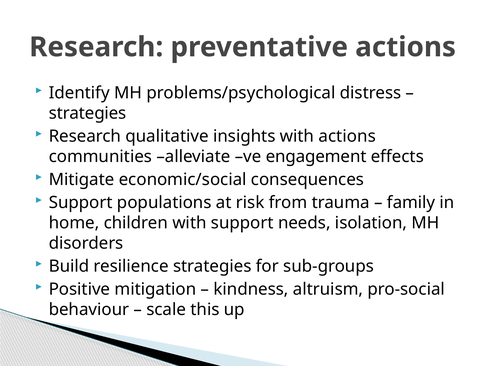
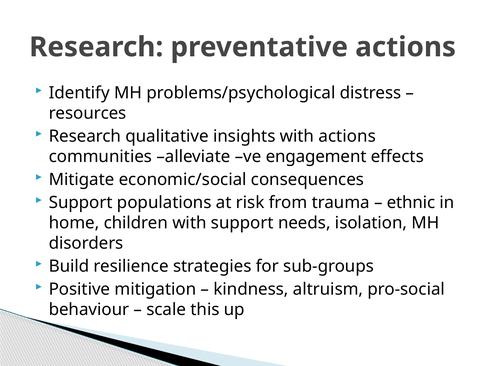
strategies at (88, 113): strategies -> resources
family: family -> ethnic
